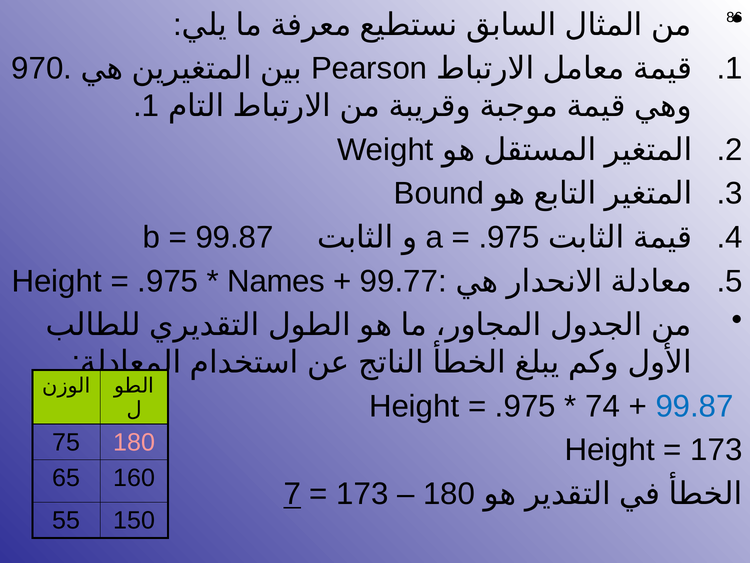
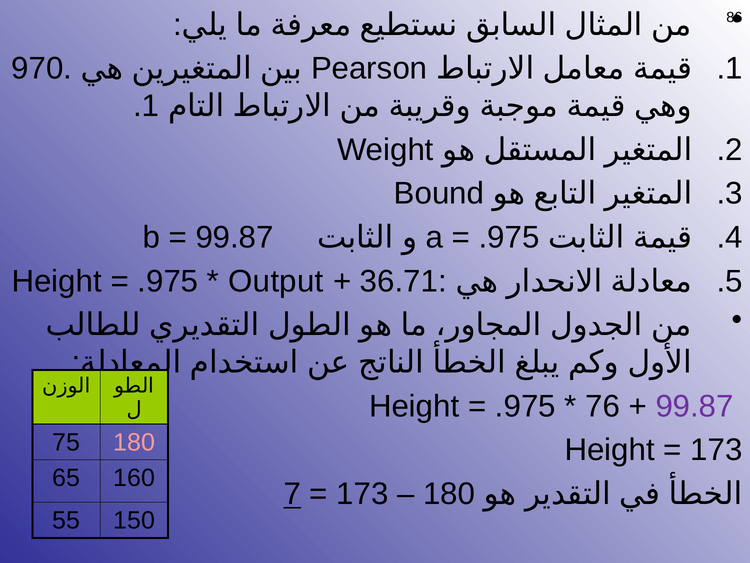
Names: Names -> Output
99.77: 99.77 -> 36.71
74: 74 -> 76
99.87 at (695, 406) colour: blue -> purple
